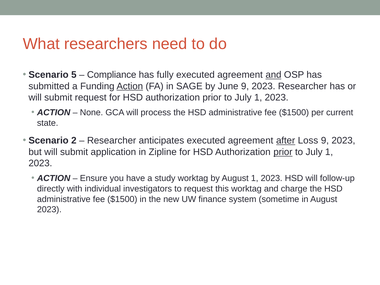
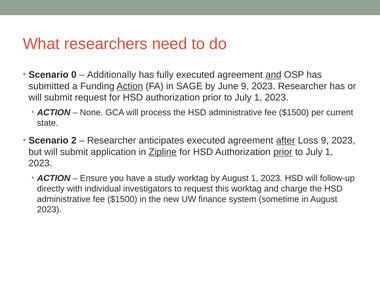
5: 5 -> 0
Compliance: Compliance -> Additionally
Zipline underline: none -> present
